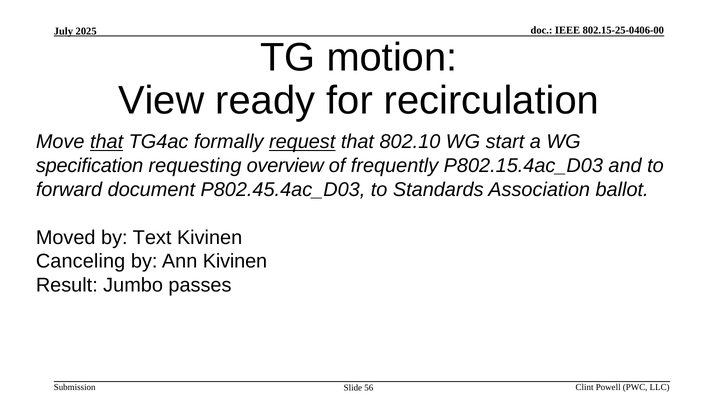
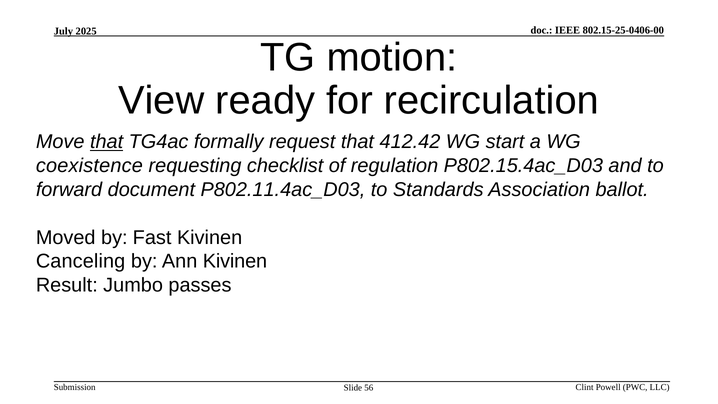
request underline: present -> none
802.10: 802.10 -> 412.42
specification: specification -> coexistence
overview: overview -> checklist
frequently: frequently -> regulation
P802.45.4ac_D03: P802.45.4ac_D03 -> P802.11.4ac_D03
Text: Text -> Fast
